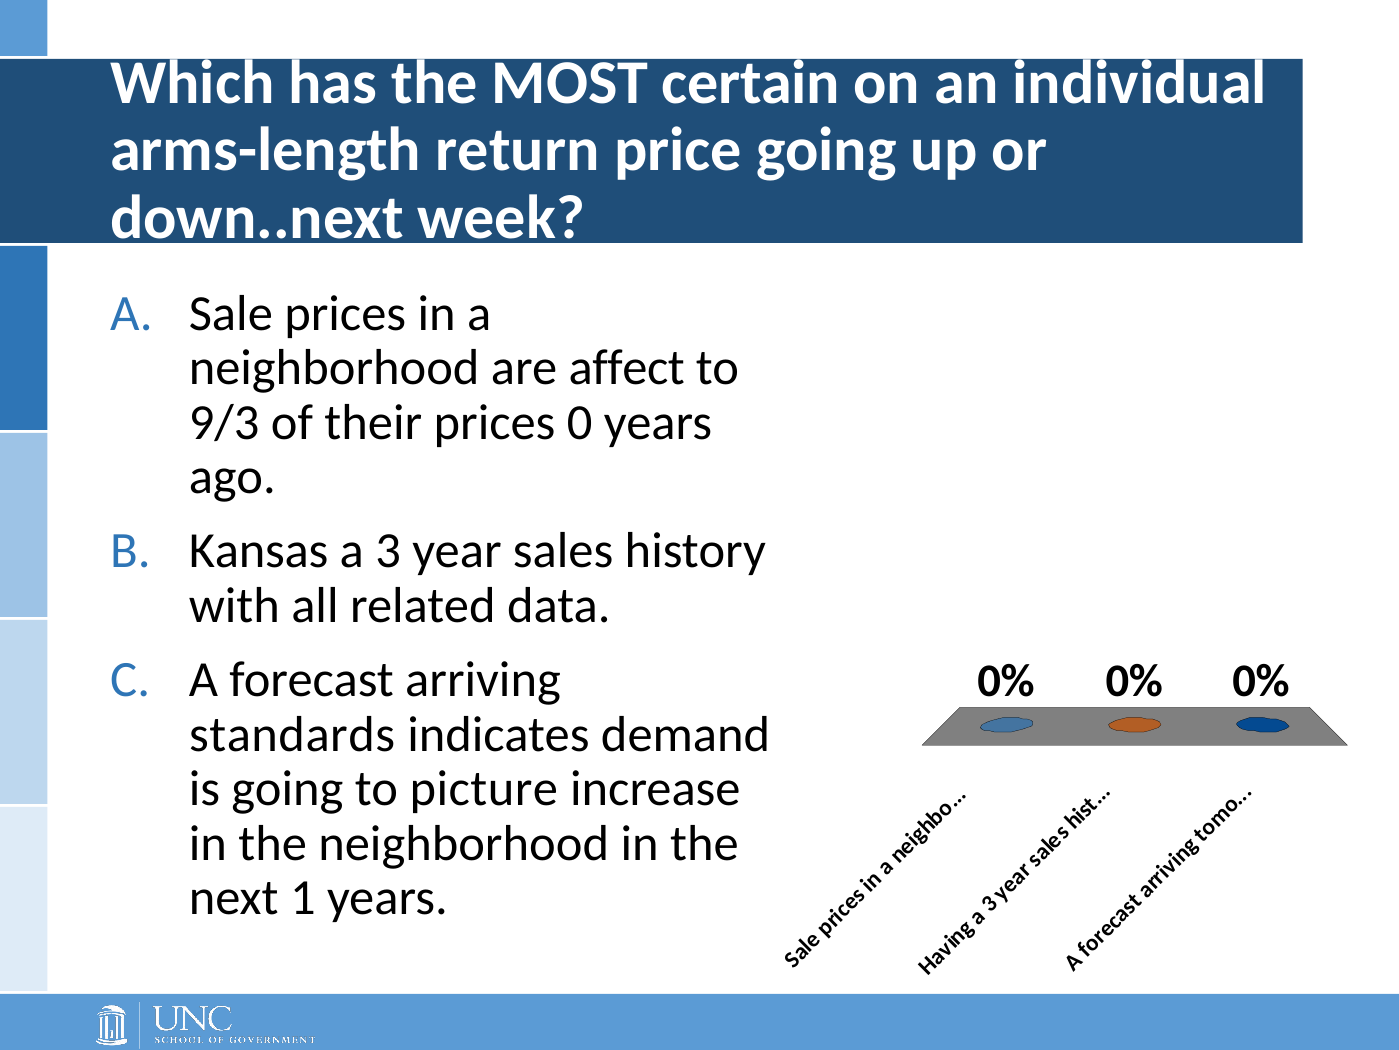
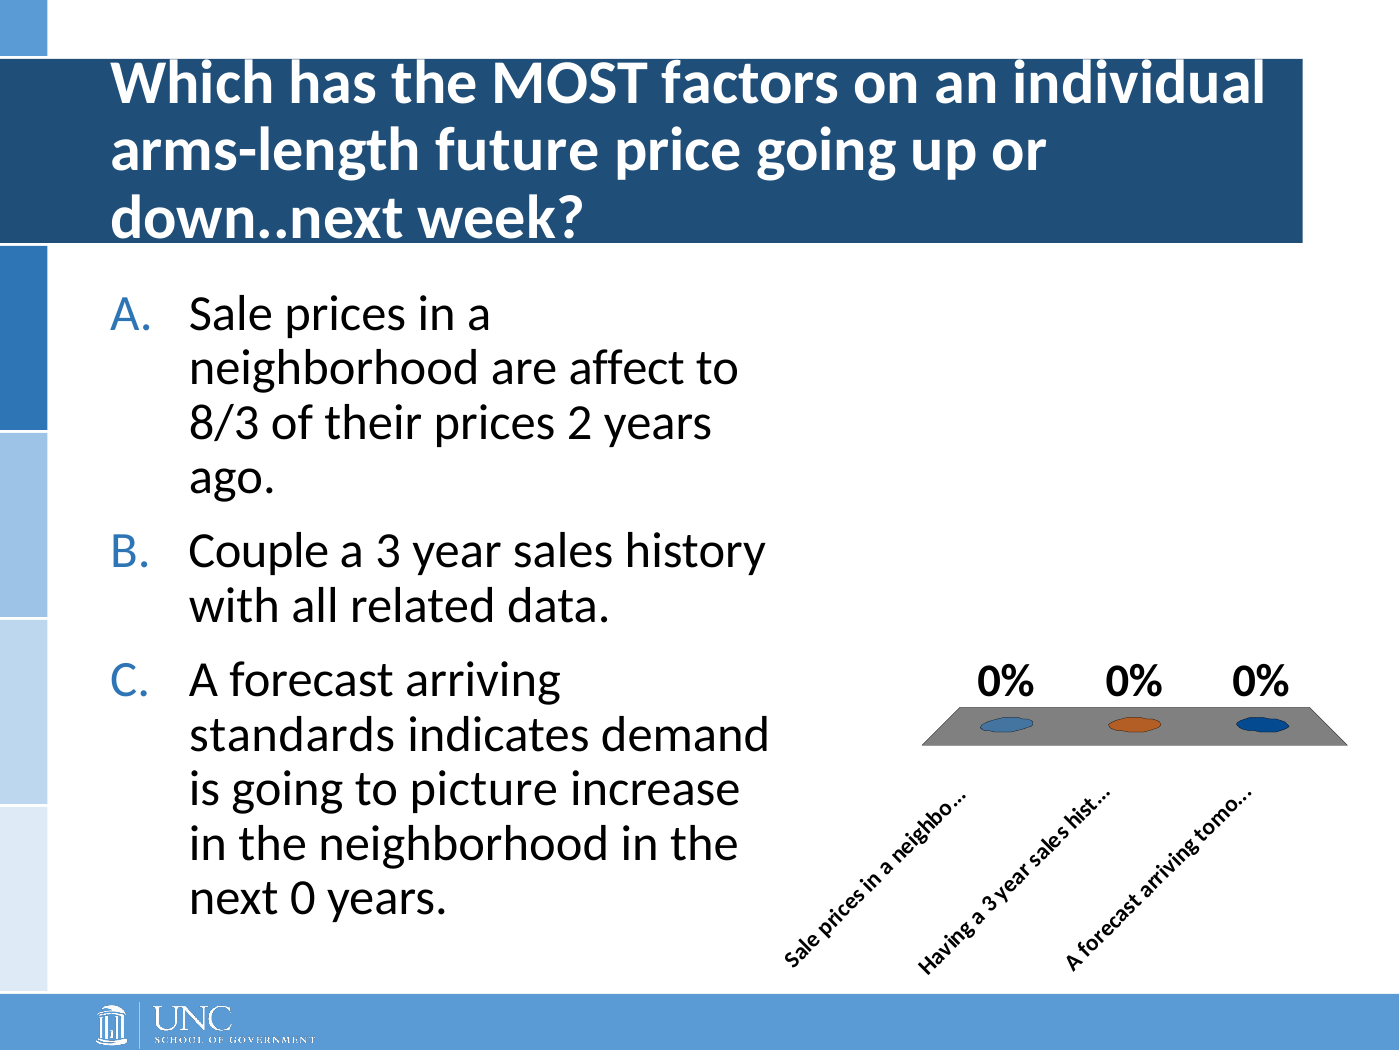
certain: certain -> factors
return: return -> future
9/3: 9/3 -> 8/3
0: 0 -> 2
Kansas: Kansas -> Couple
1: 1 -> 0
